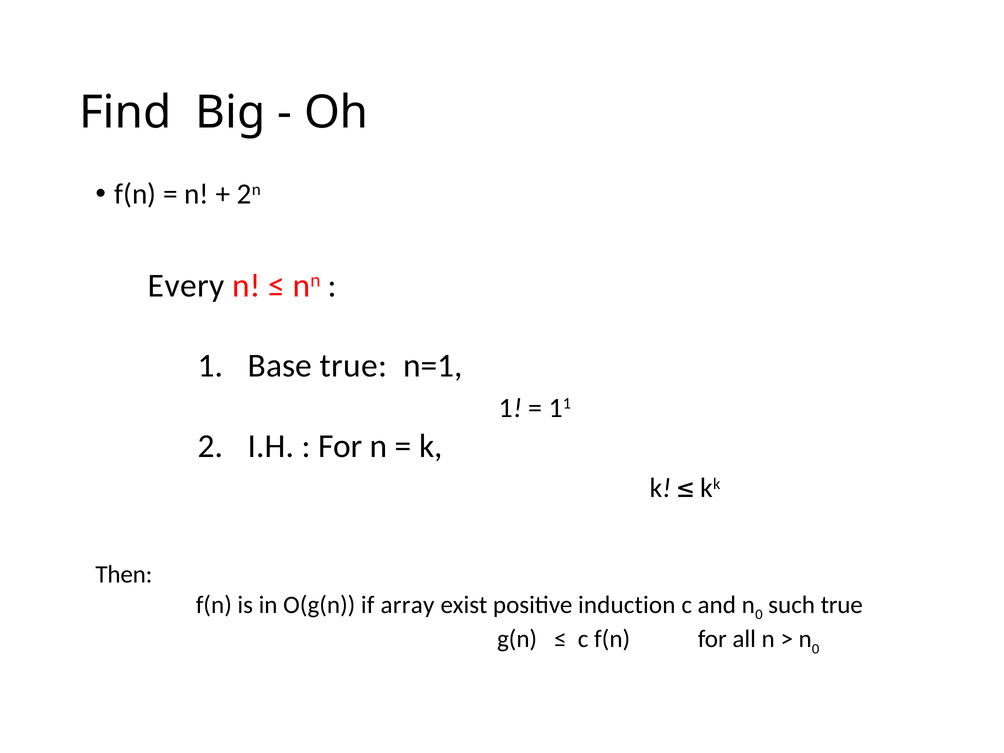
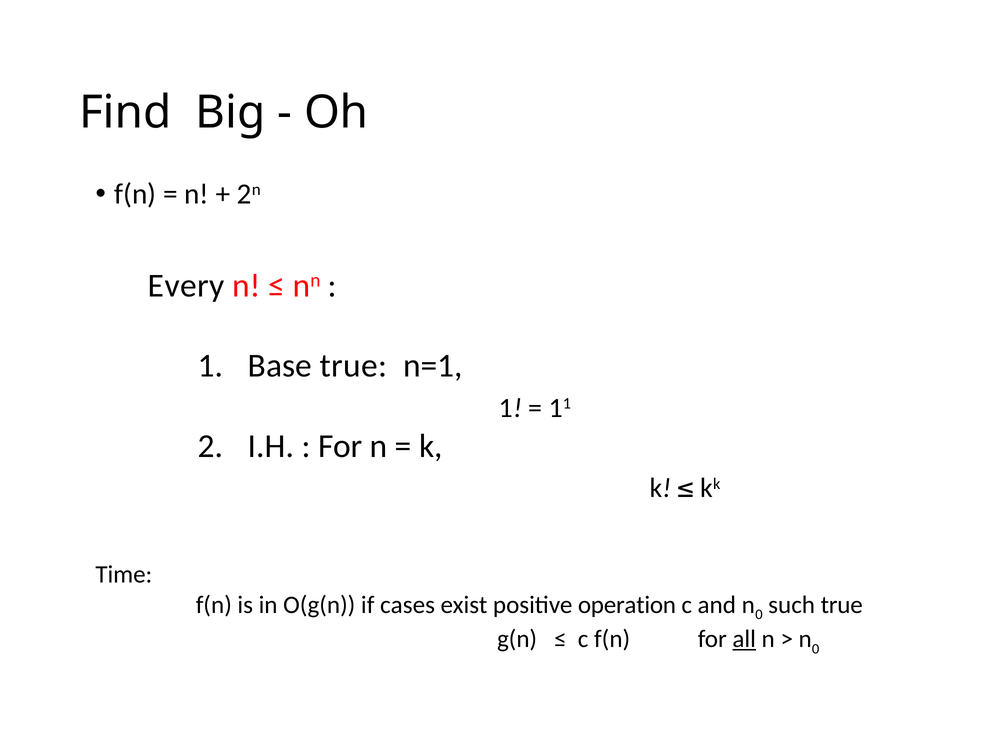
Then: Then -> Time
array: array -> cases
induction: induction -> operation
all underline: none -> present
